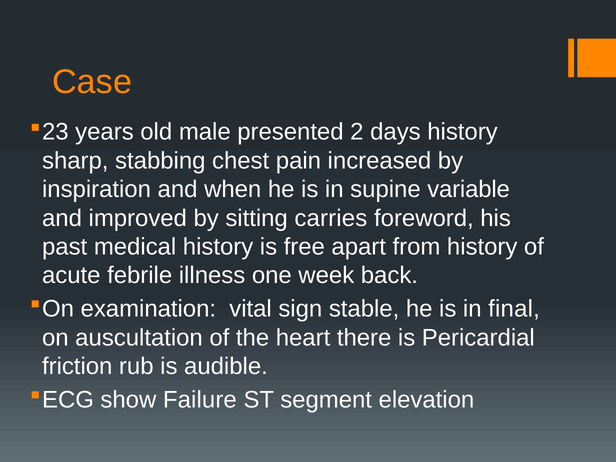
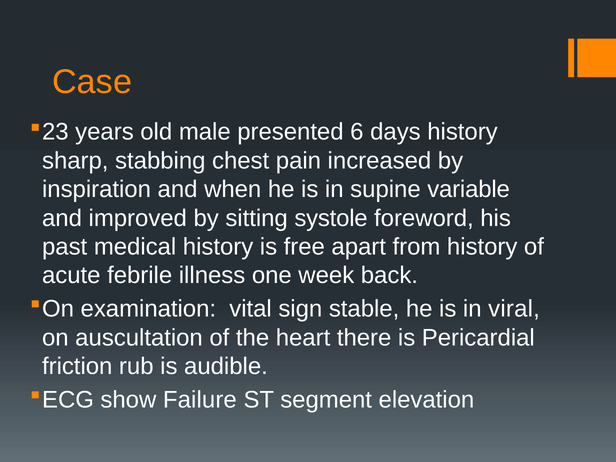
2: 2 -> 6
carries: carries -> systole
final: final -> viral
